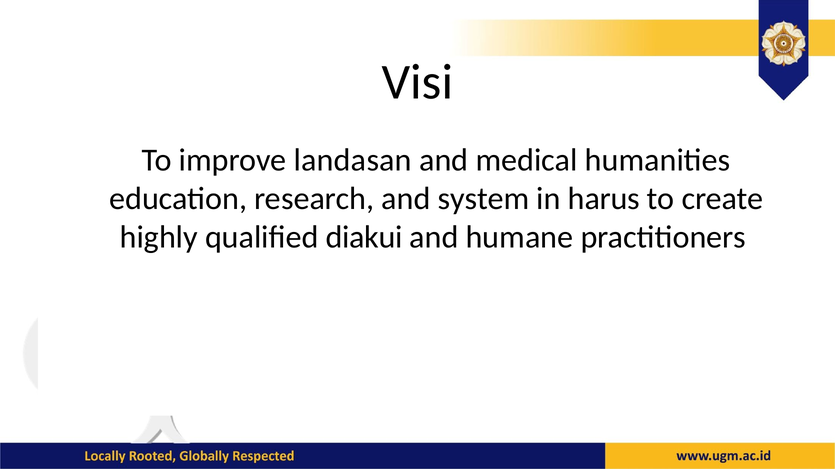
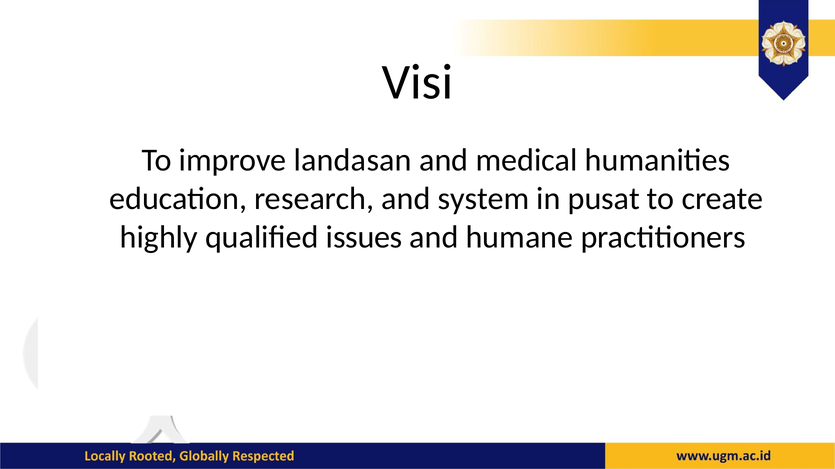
harus: harus -> pusat
diakui: diakui -> issues
